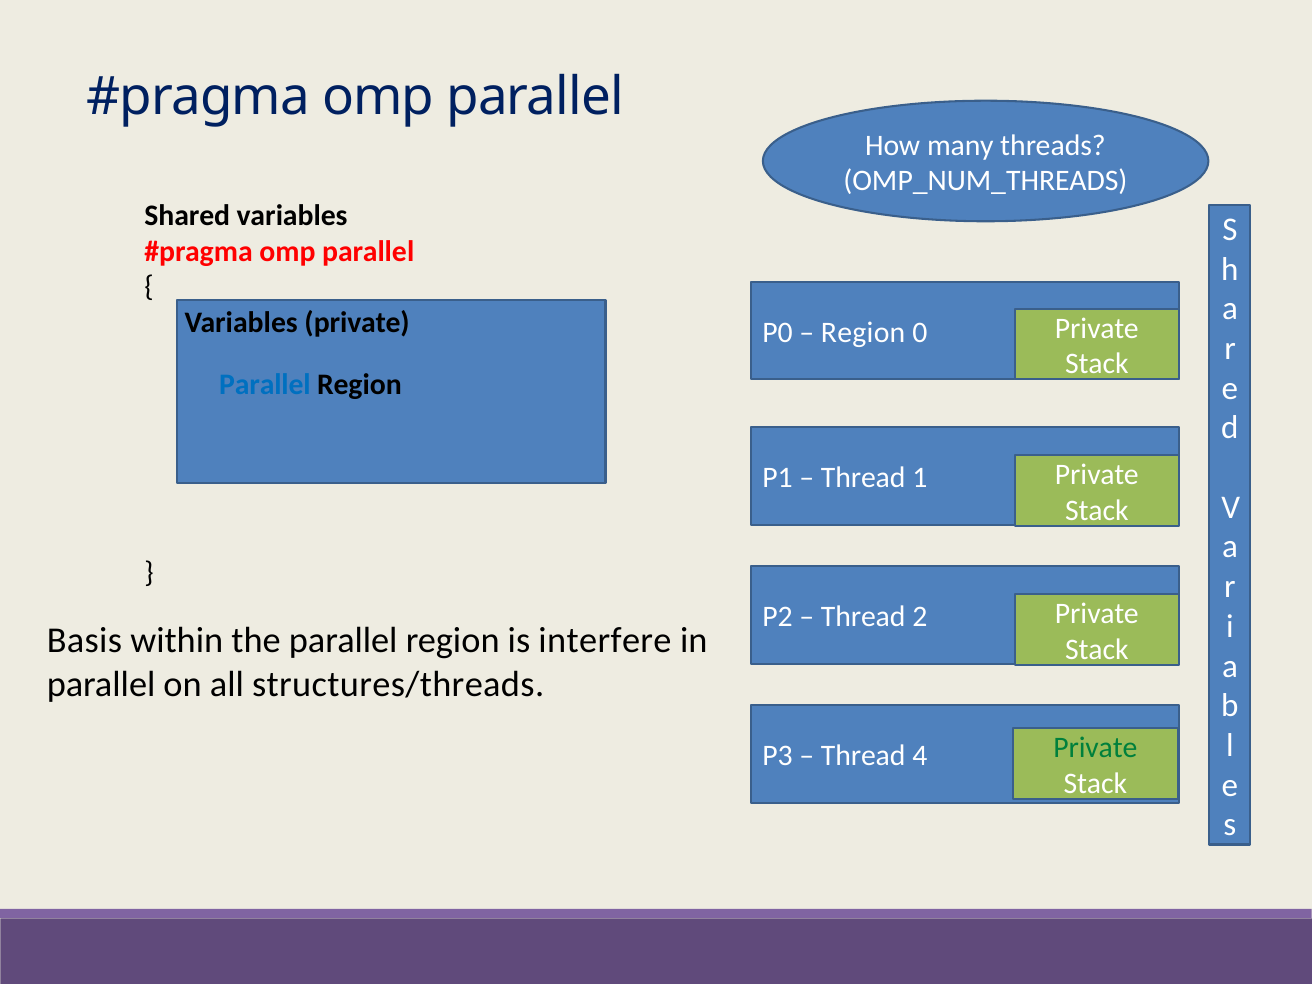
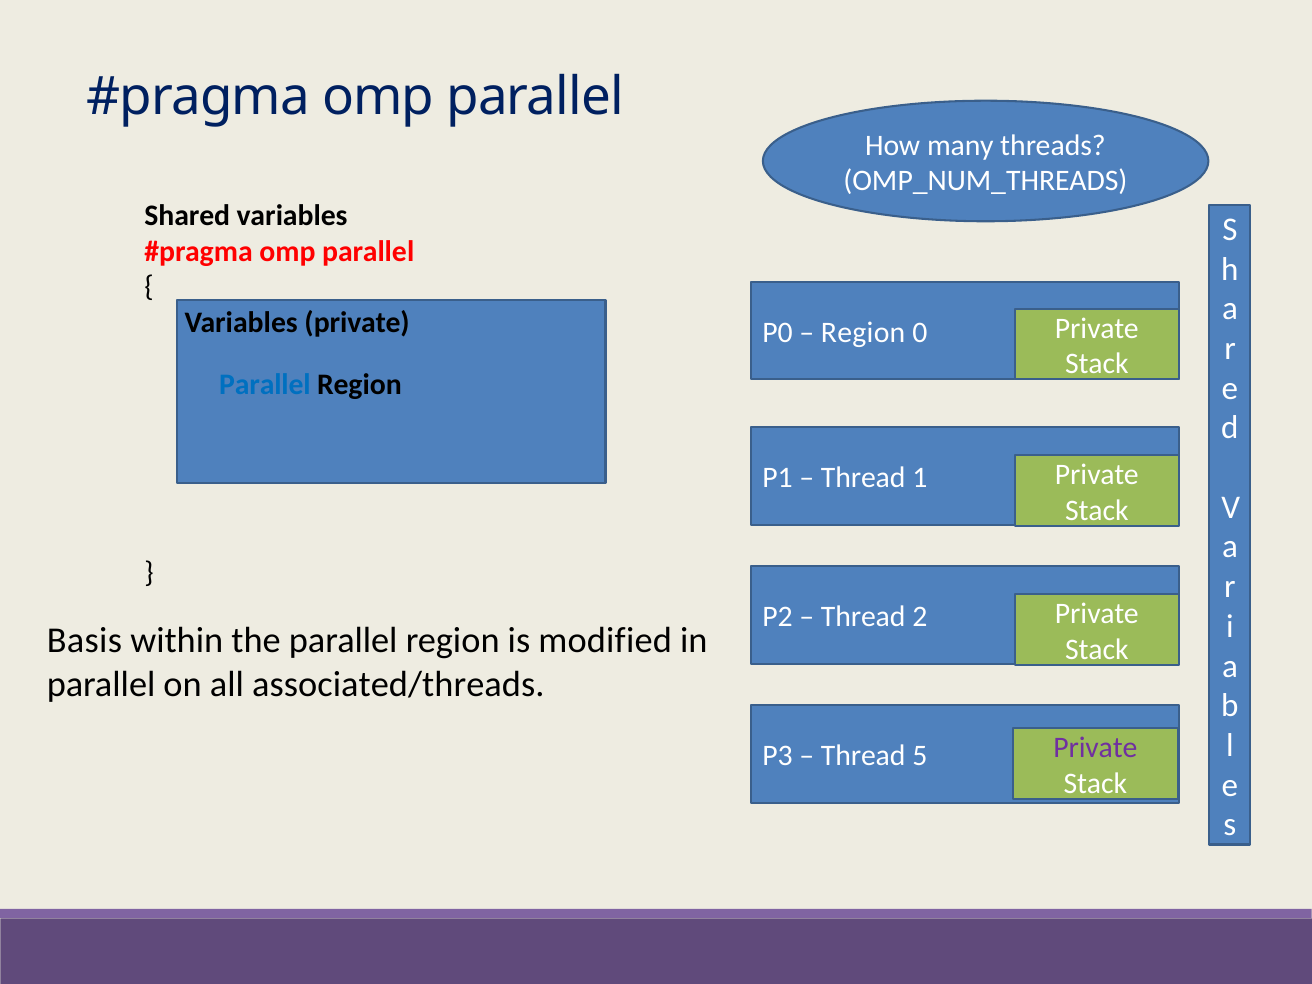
interfere: interfere -> modified
structures/threads: structures/threads -> associated/threads
Private at (1095, 748) colour: green -> purple
4: 4 -> 5
